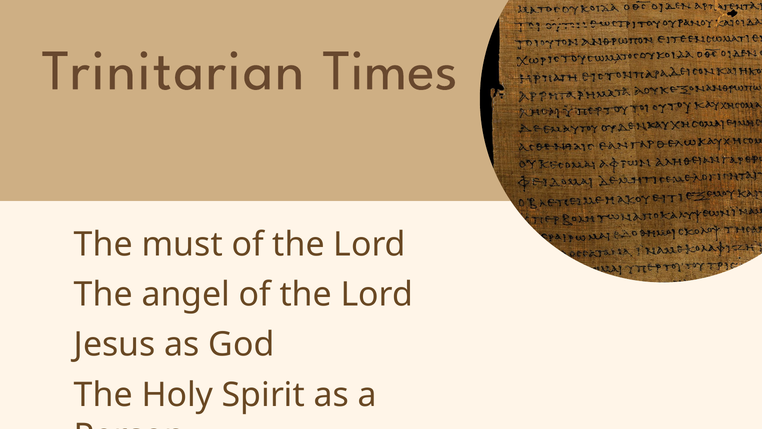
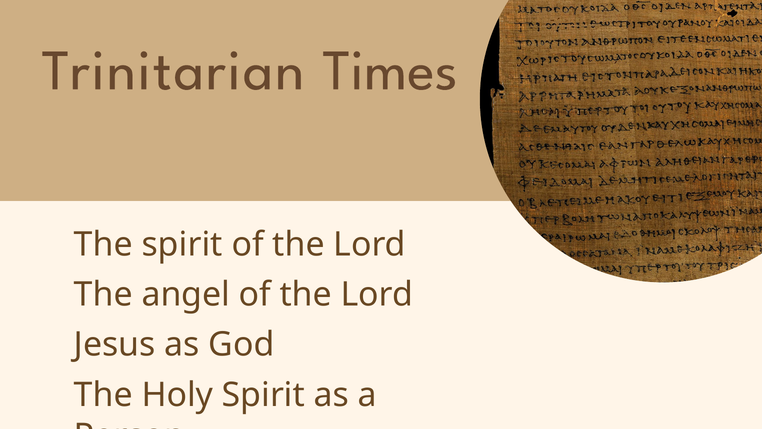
The must: must -> spirit
